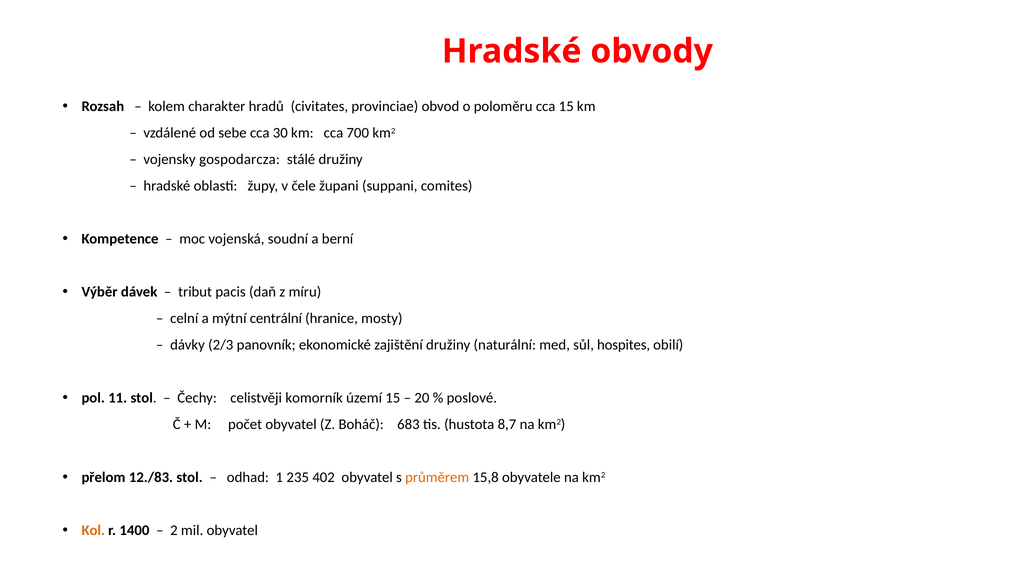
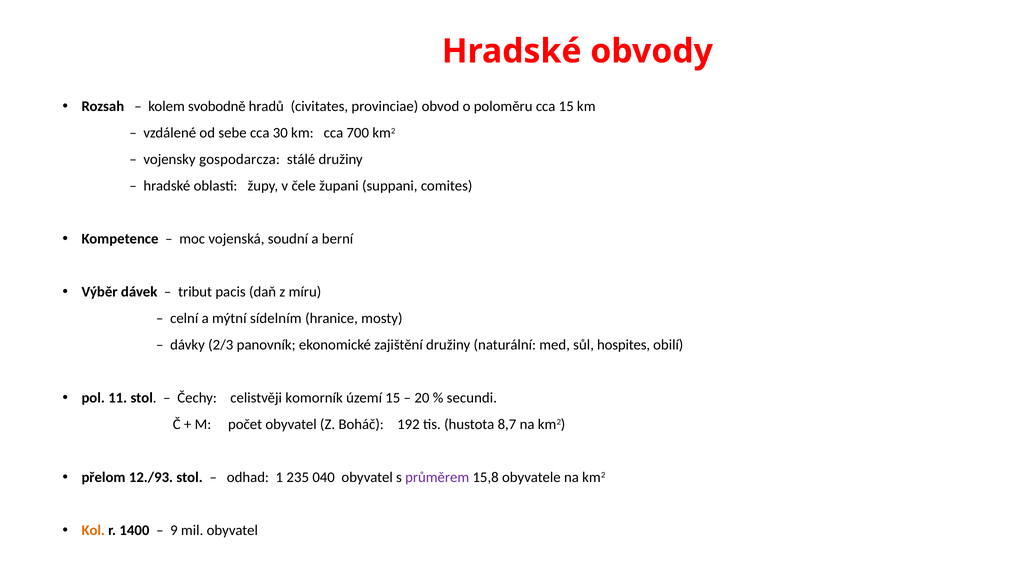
charakter: charakter -> svobodně
centrální: centrální -> sídelním
poslové: poslové -> secundi
683: 683 -> 192
12./83: 12./83 -> 12./93
402: 402 -> 040
průměrem colour: orange -> purple
2: 2 -> 9
